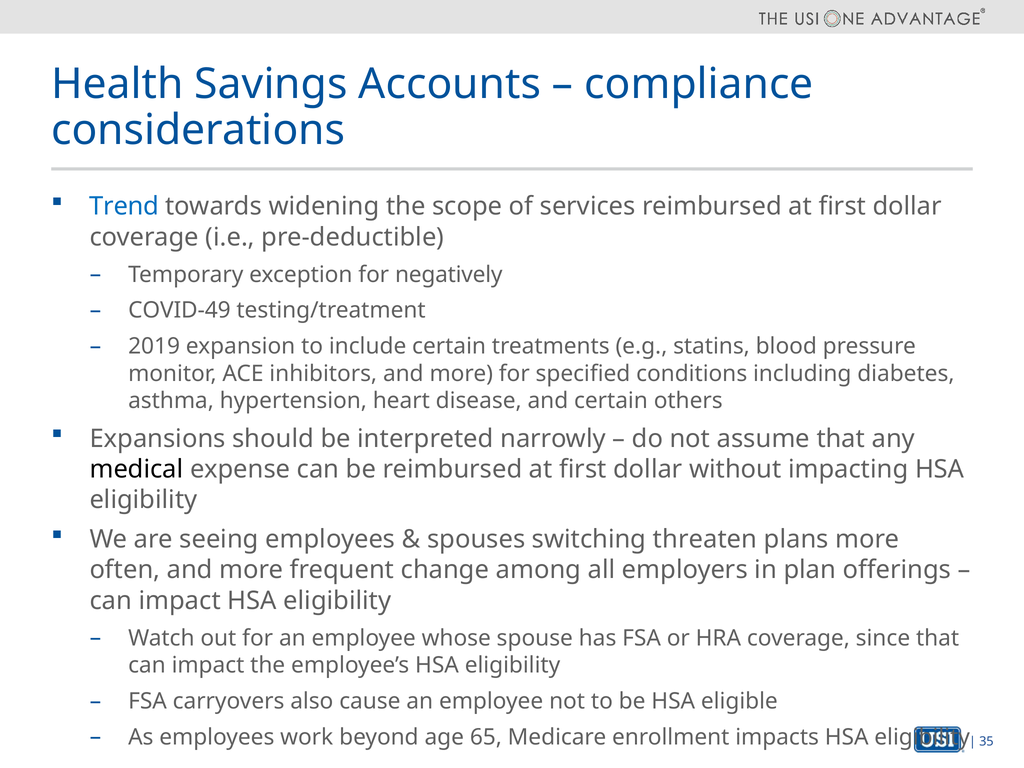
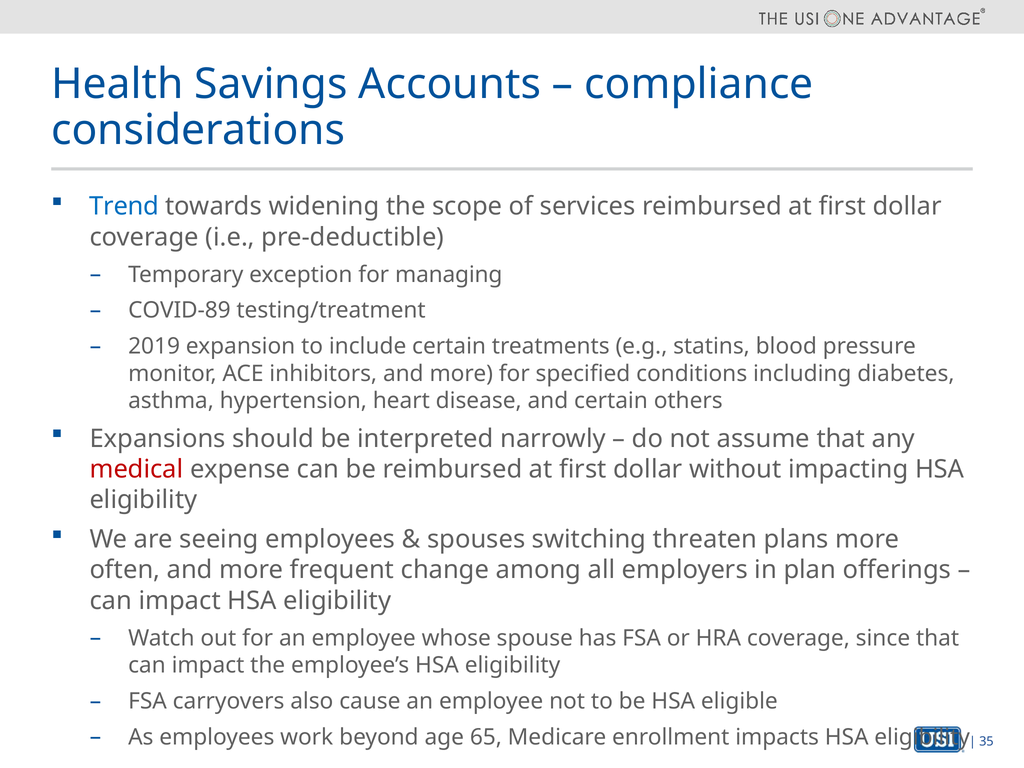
negatively: negatively -> managing
COVID-49: COVID-49 -> COVID-89
medical colour: black -> red
